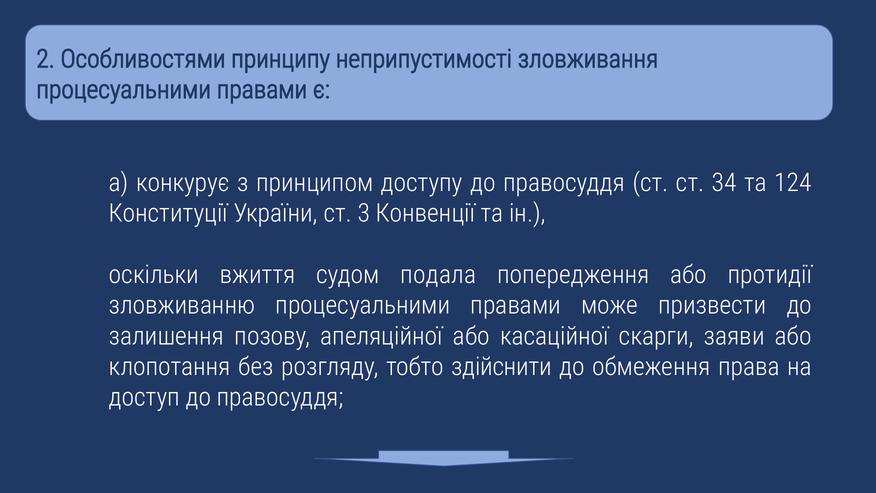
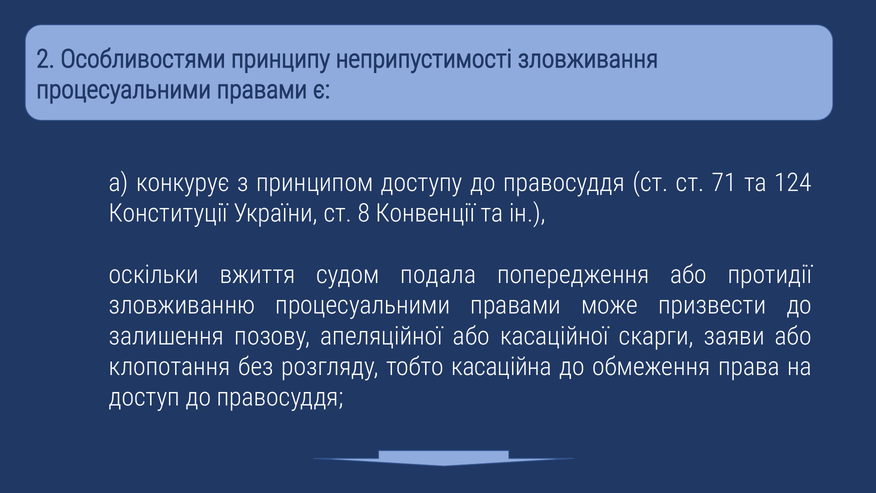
34: 34 -> 71
3: 3 -> 8
здійснити: здійснити -> касаційна
